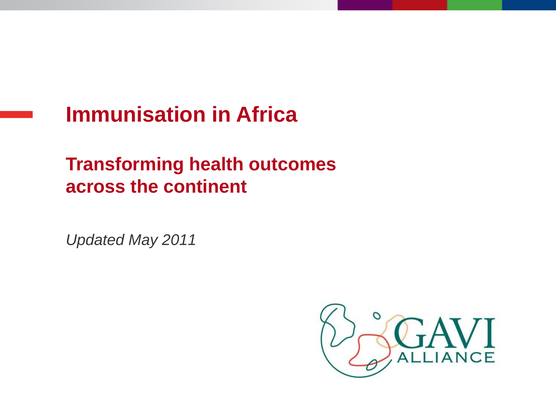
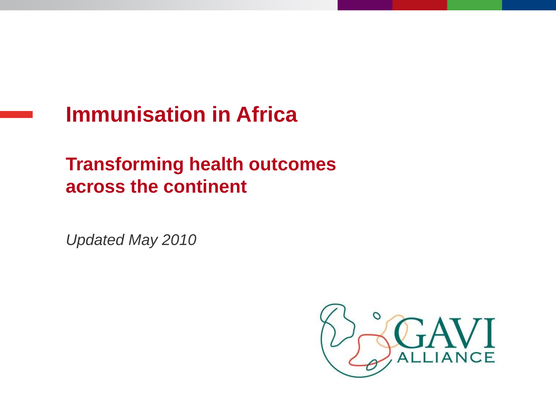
2011: 2011 -> 2010
